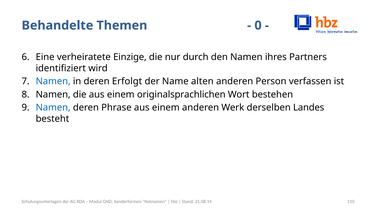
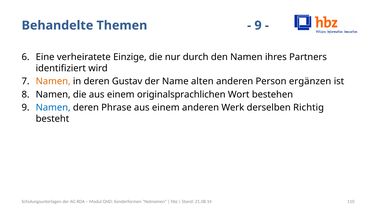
0 at (258, 25): 0 -> 9
Namen at (53, 81) colour: blue -> orange
Erfolgt: Erfolgt -> Gustav
verfassen: verfassen -> ergänzen
Landes: Landes -> Richtig
